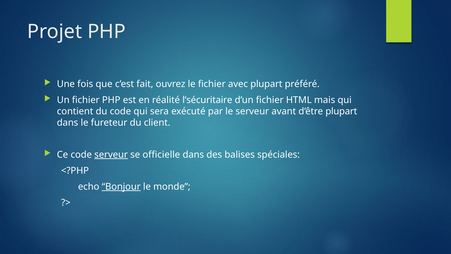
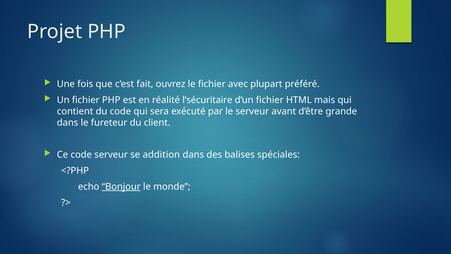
d’être plupart: plupart -> grande
serveur at (111, 154) underline: present -> none
officielle: officielle -> addition
